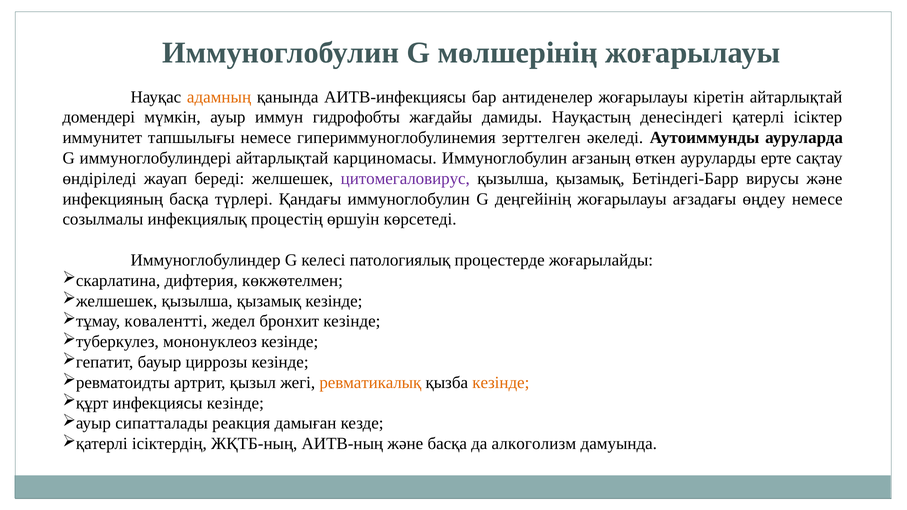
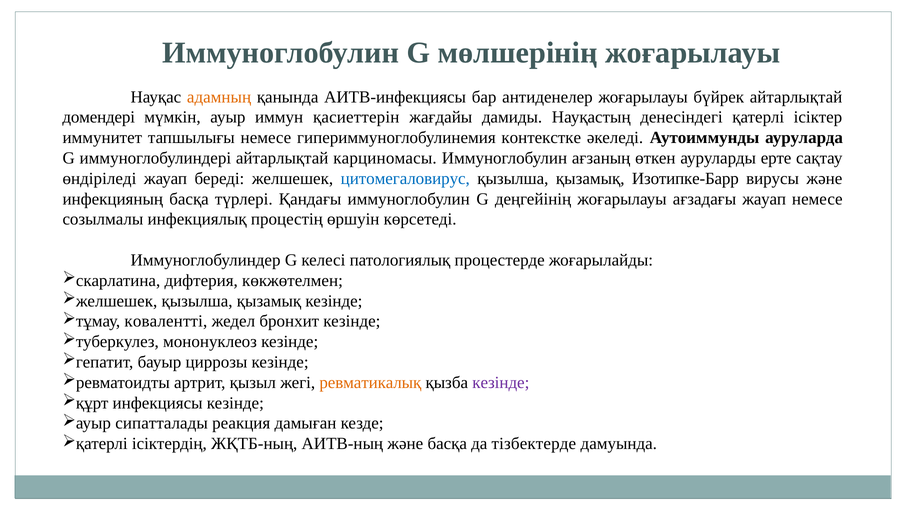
кіретін: кіретін -> бүйрек
гидрофобты: гидрофобты -> қасиеттерін
зерттелген: зерттелген -> контекстке
цитомегаловирус colour: purple -> blue
Бетіндегі-Барр: Бетіндегі-Барр -> Изотипке-Барр
ағзадағы өңдеу: өңдеу -> жауап
кезінде at (501, 383) colour: orange -> purple
алкоголизм: алкоголизм -> тізбектерде
